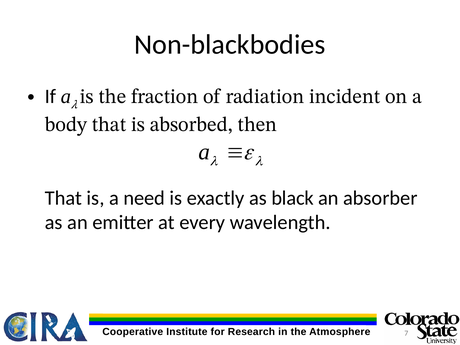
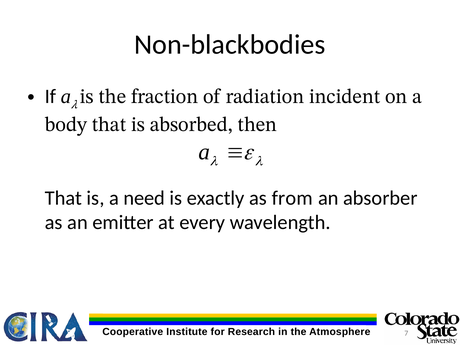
black: black -> from
